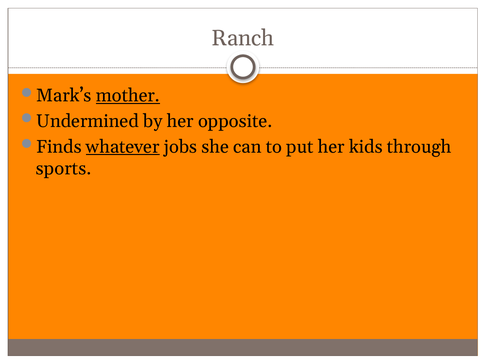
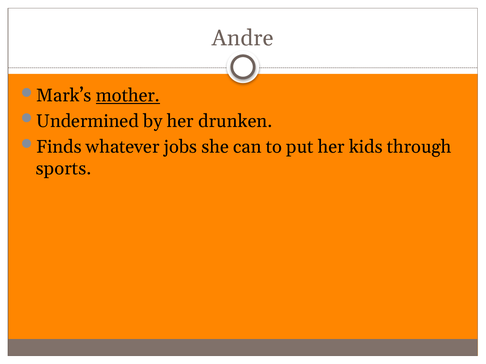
Ranch: Ranch -> Andre
opposite: opposite -> drunken
whatever underline: present -> none
